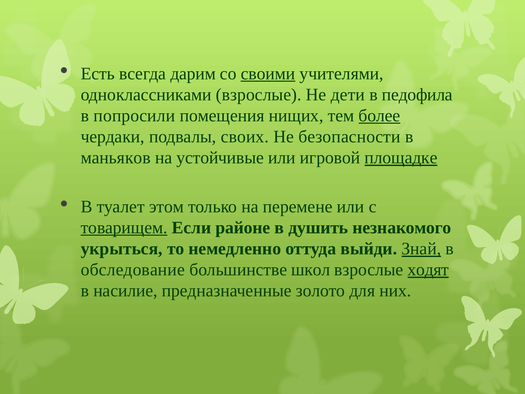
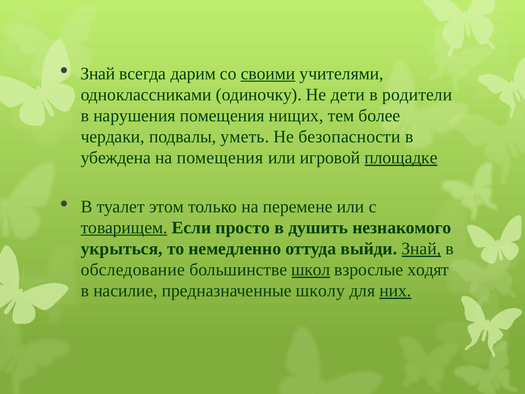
Есть at (98, 74): Есть -> Знай
одноклассниками взрослые: взрослые -> одиночку
педофила: педофила -> родители
попросили: попросили -> нарушения
более underline: present -> none
своих: своих -> уметь
маньяков: маньяков -> убеждена
на устойчивые: устойчивые -> помещения
районе: районе -> просто
школ underline: none -> present
ходят underline: present -> none
золото: золото -> школу
них underline: none -> present
